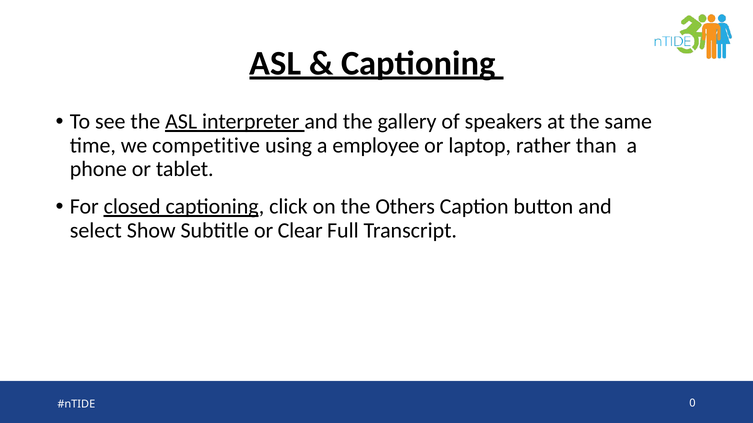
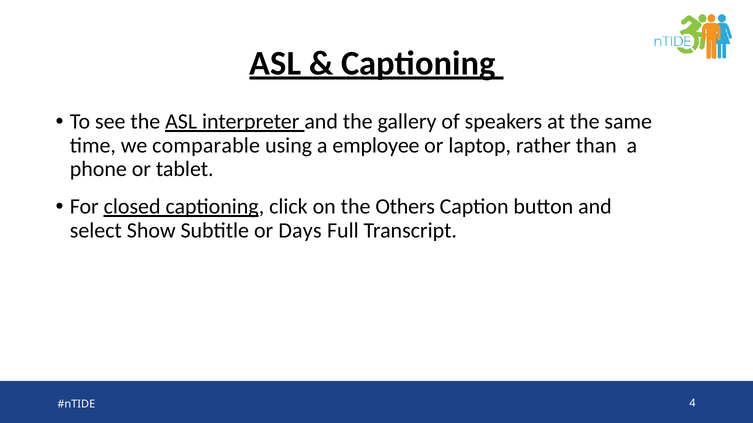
competitive: competitive -> comparable
Clear: Clear -> Days
0: 0 -> 4
